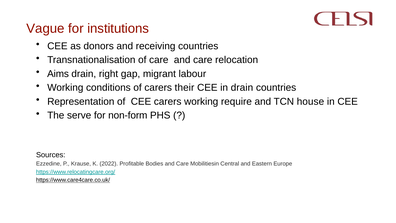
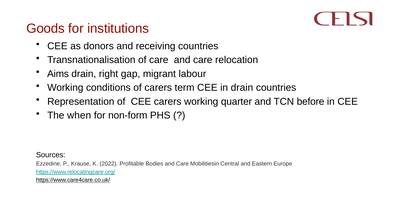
Vague: Vague -> Goods
their: their -> term
require: require -> quarter
house: house -> before
serve: serve -> when
